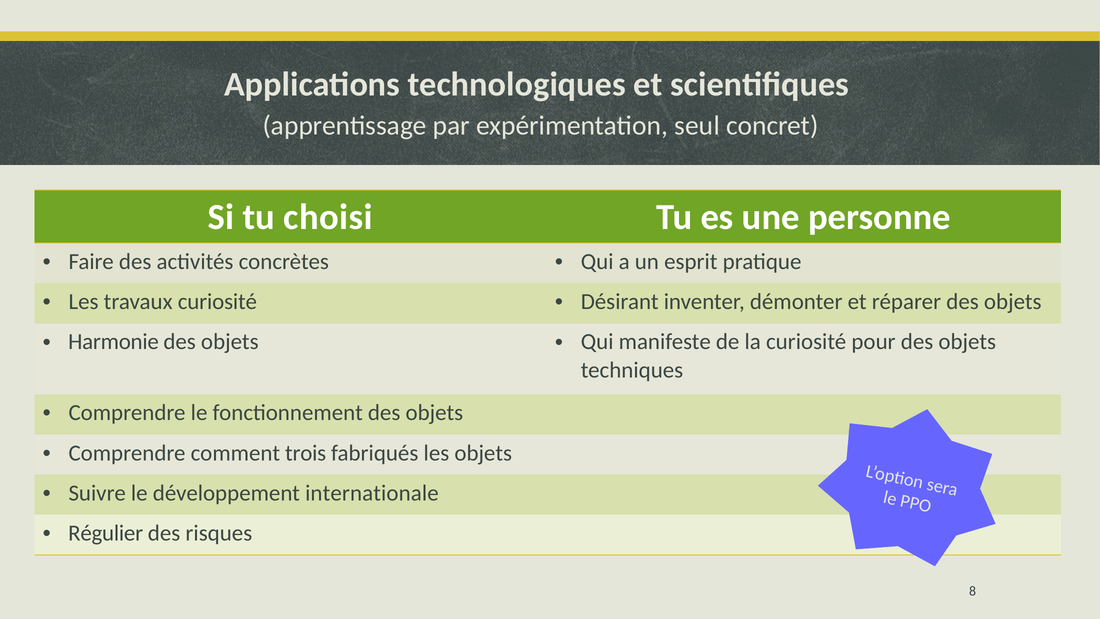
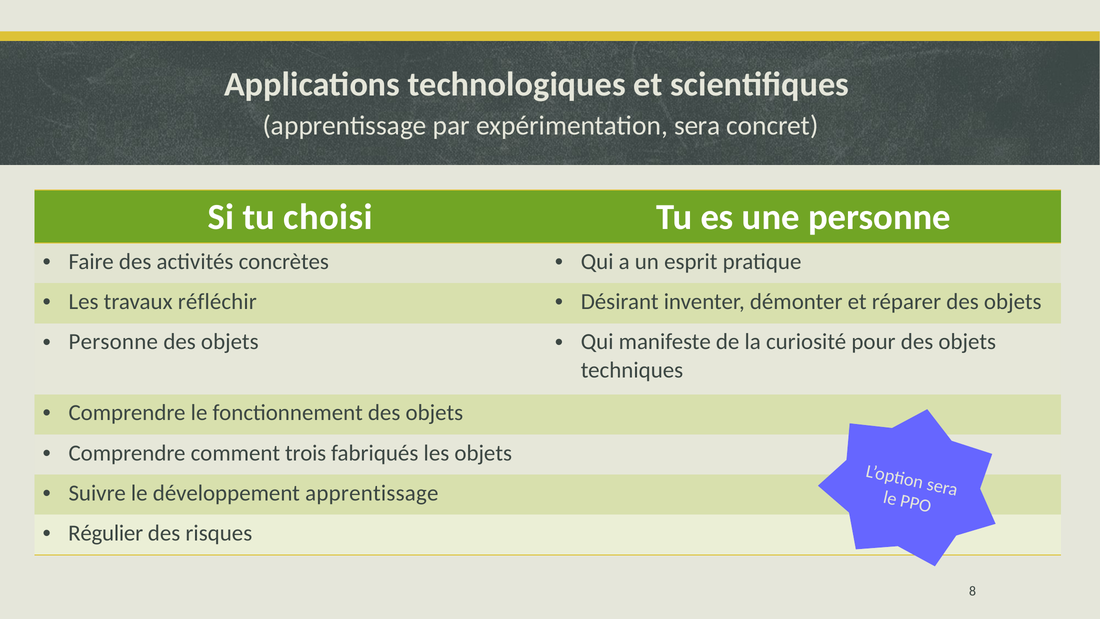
expérimentation seul: seul -> sera
travaux curiosité: curiosité -> réfléchir
Harmonie at (113, 342): Harmonie -> Personne
développement internationale: internationale -> apprentissage
